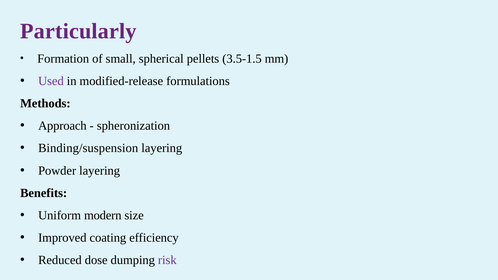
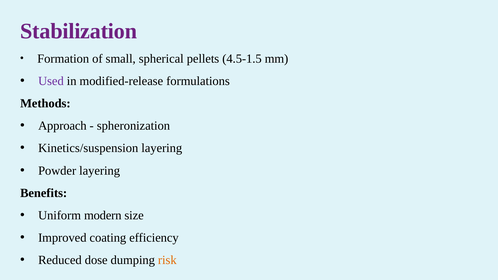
Particularly: Particularly -> Stabilization
3.5-1.5: 3.5-1.5 -> 4.5-1.5
Binding/suspension: Binding/suspension -> Kinetics/suspension
risk colour: purple -> orange
